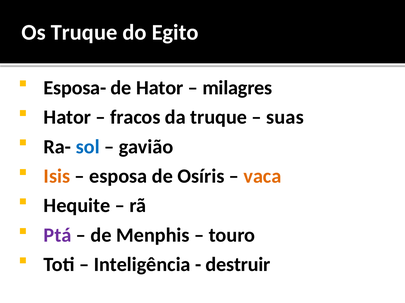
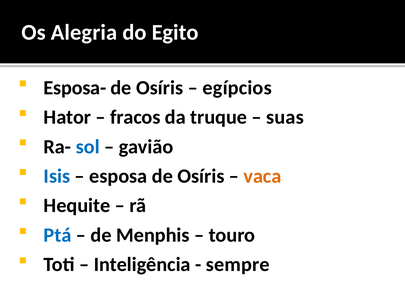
Os Truque: Truque -> Alegria
Hator at (160, 88): Hator -> Osíris
milagres: milagres -> egípcios
Isis colour: orange -> blue
Ptá colour: purple -> blue
destruir: destruir -> sempre
